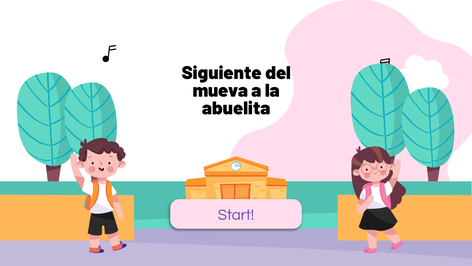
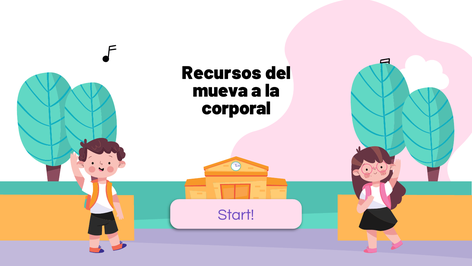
Siguiente: Siguiente -> Recursos
abuelita: abuelita -> corporal
